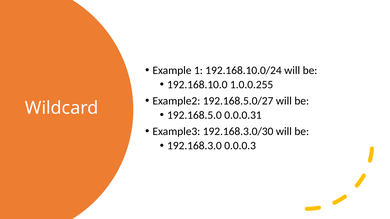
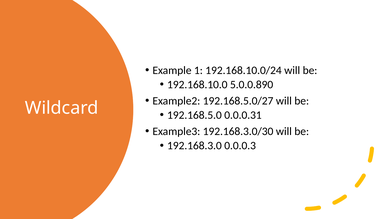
1.0.0.255: 1.0.0.255 -> 5.0.0.890
